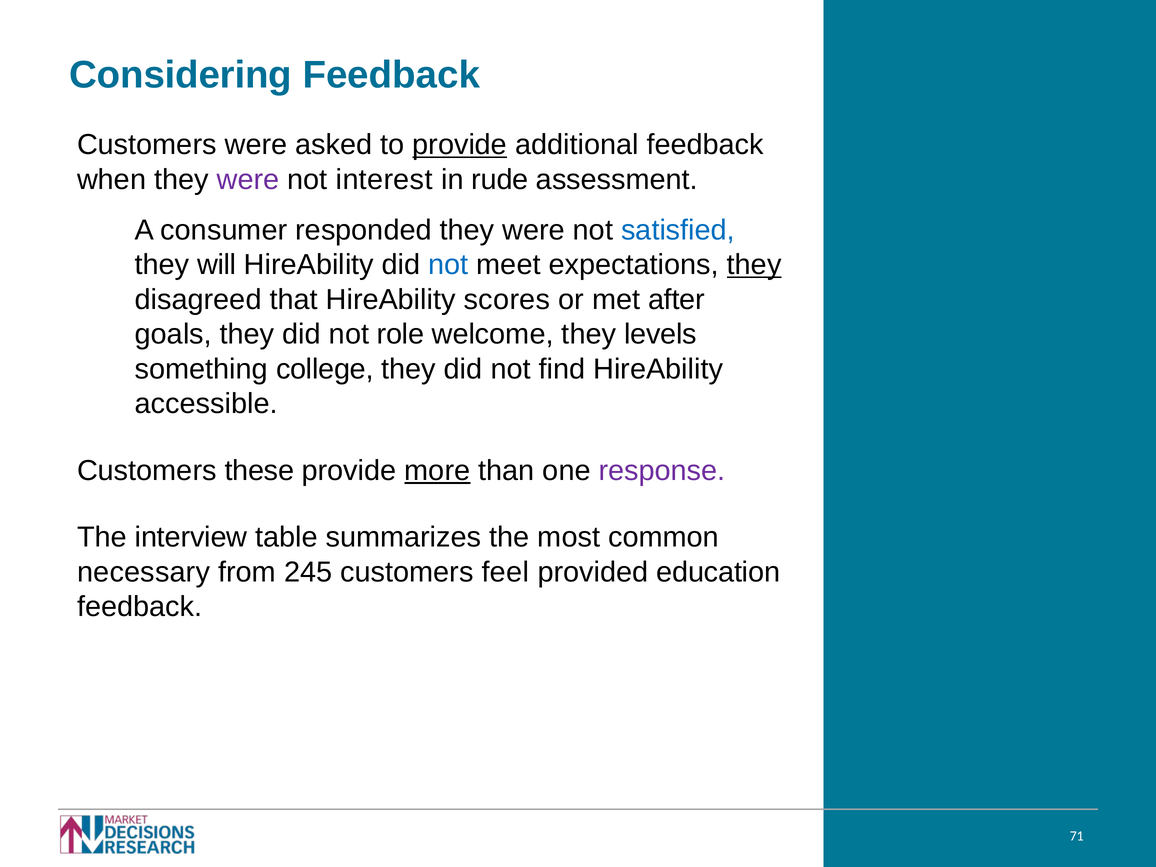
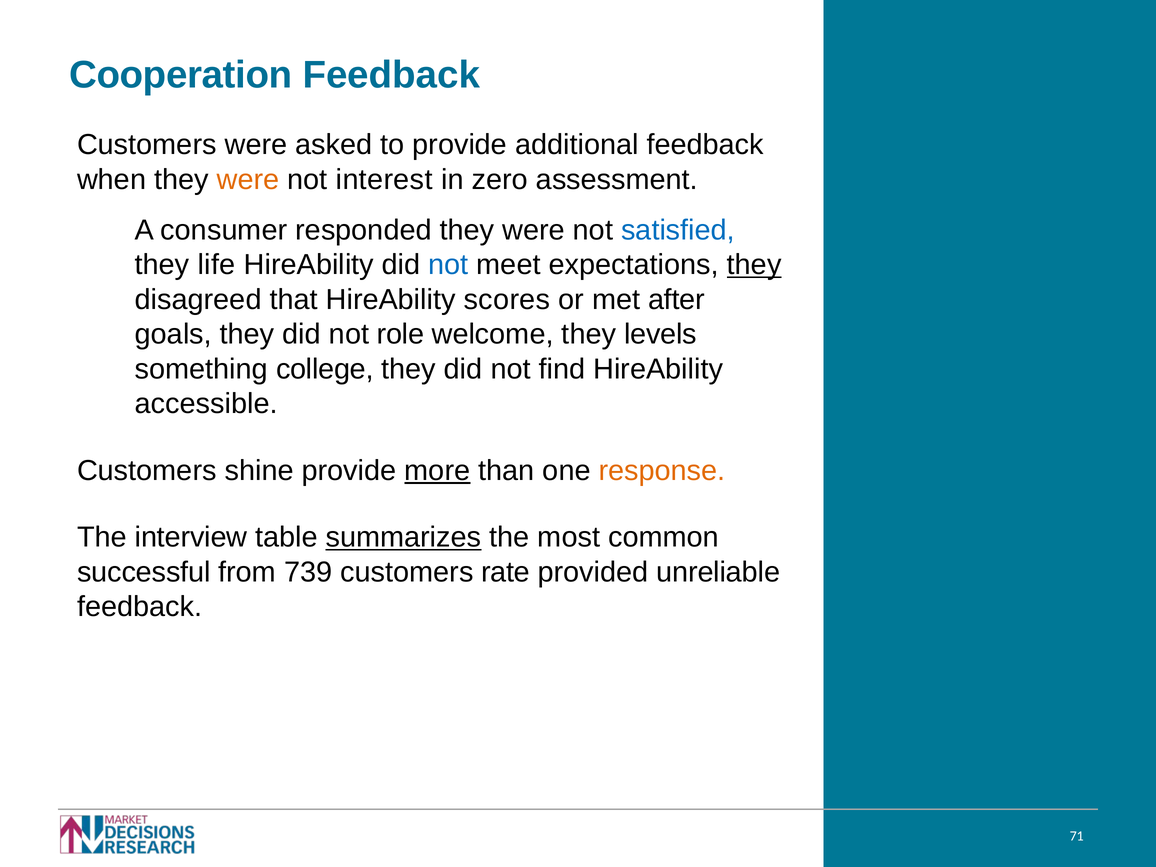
Considering: Considering -> Cooperation
provide at (460, 145) underline: present -> none
were at (248, 180) colour: purple -> orange
rude: rude -> zero
will: will -> life
these: these -> shine
response colour: purple -> orange
summarizes underline: none -> present
necessary: necessary -> successful
245: 245 -> 739
feel: feel -> rate
education: education -> unreliable
